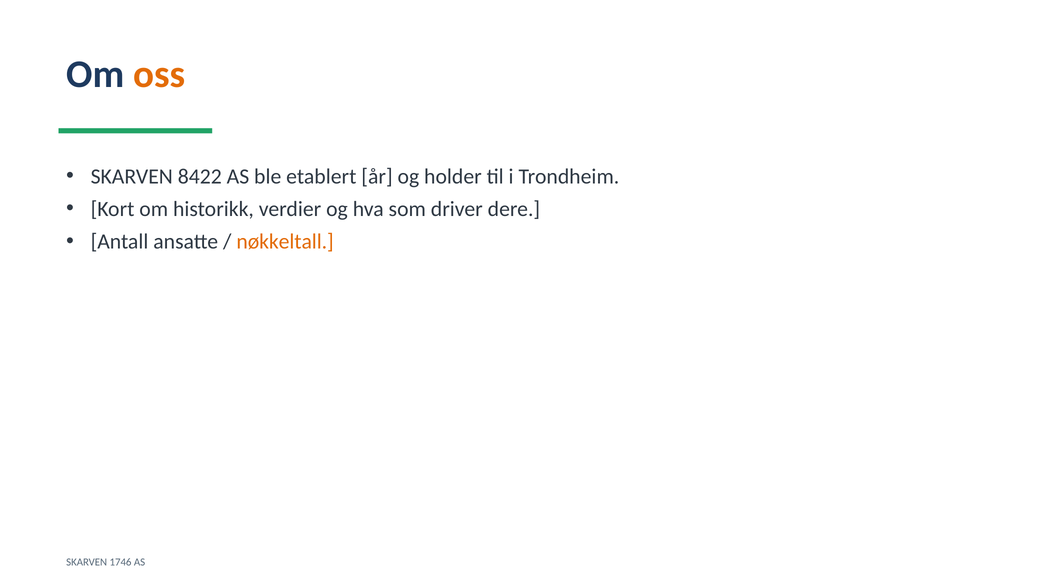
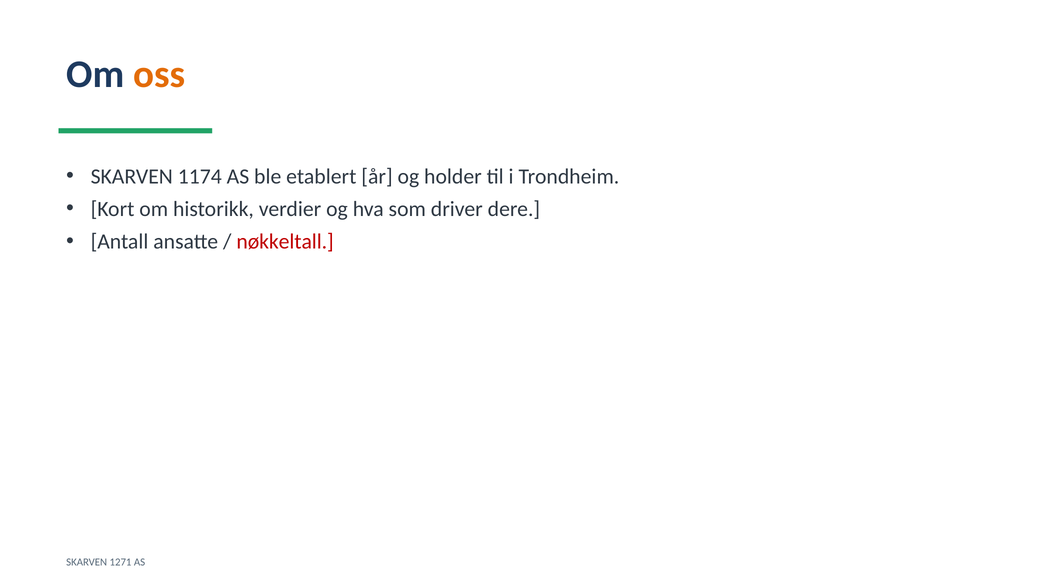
8422: 8422 -> 1174
nøkkeltall colour: orange -> red
1746: 1746 -> 1271
